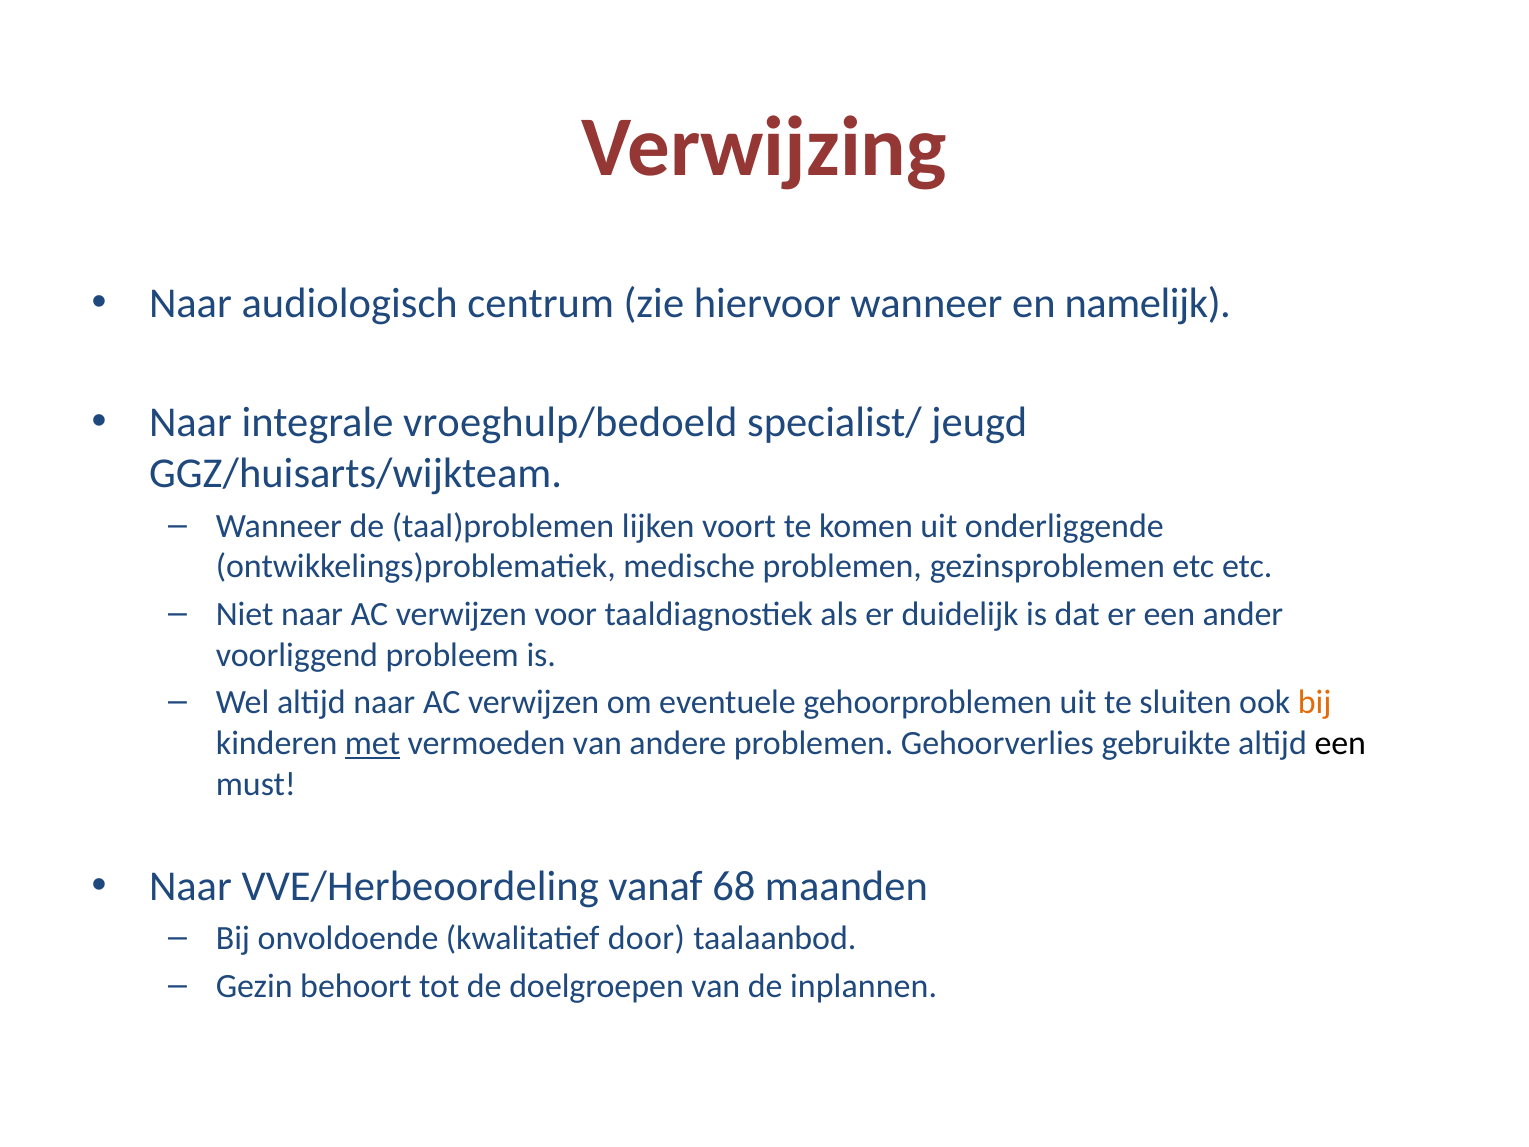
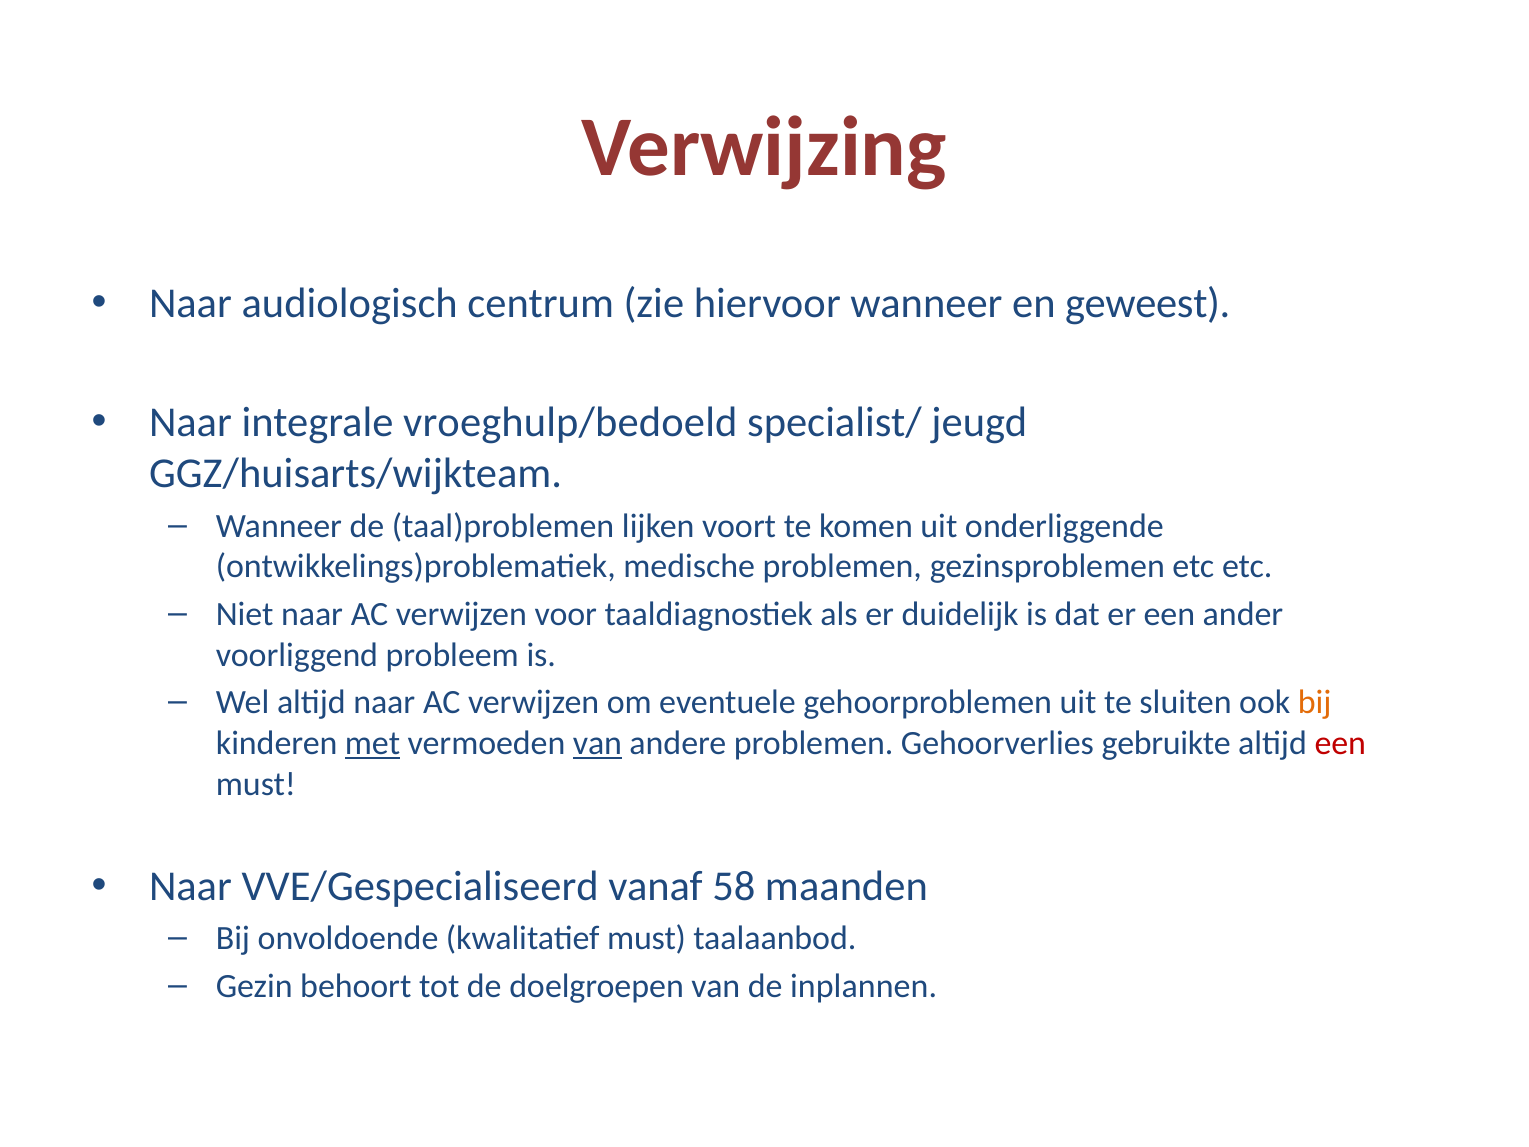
namelijk: namelijk -> geweest
van at (597, 743) underline: none -> present
een at (1340, 743) colour: black -> red
VVE/Herbeoordeling: VVE/Herbeoordeling -> VVE/Gespecialiseerd
68: 68 -> 58
kwalitatief door: door -> must
